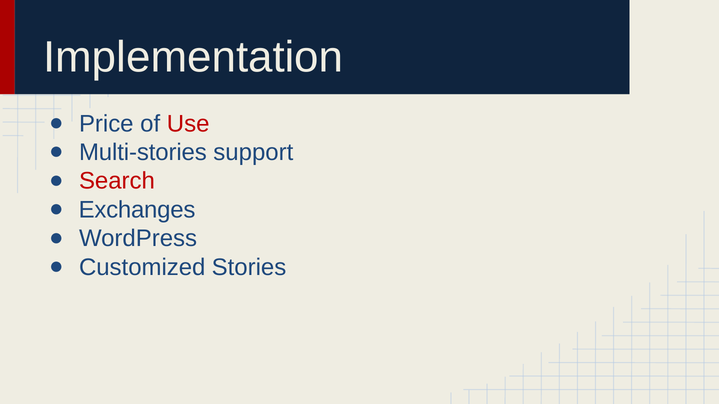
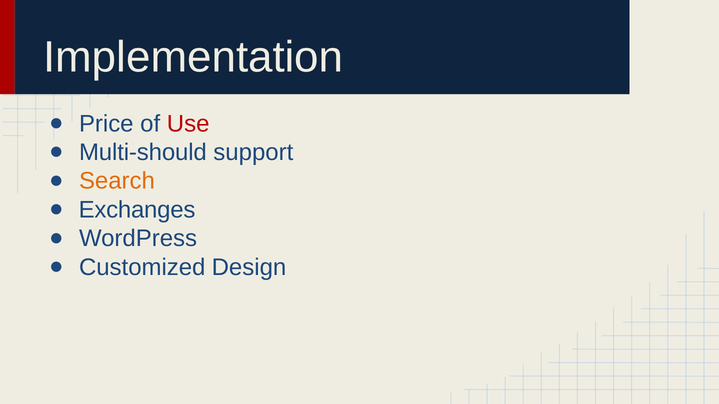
Multi-stories: Multi-stories -> Multi-should
Search colour: red -> orange
Stories: Stories -> Design
